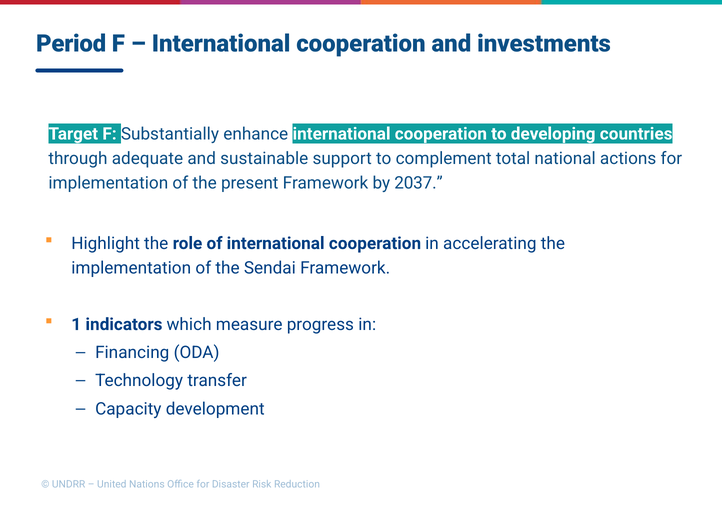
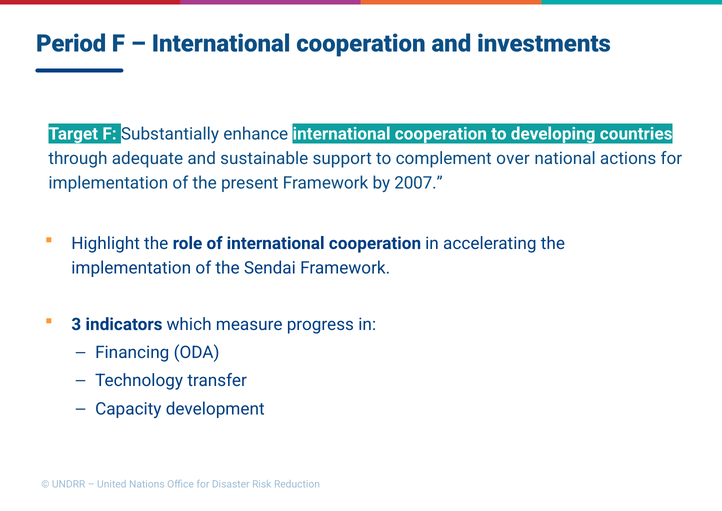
total: total -> over
2037: 2037 -> 2007
1: 1 -> 3
